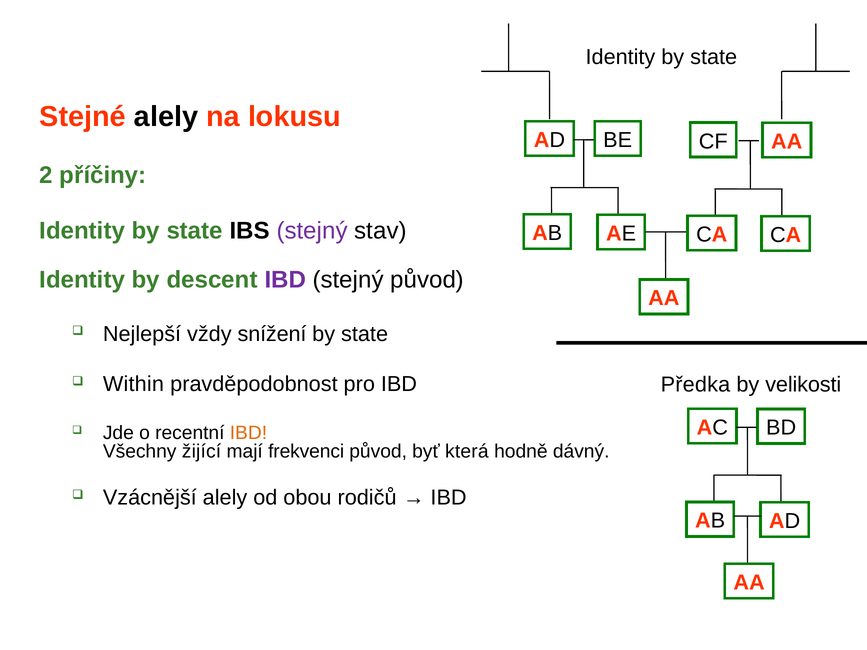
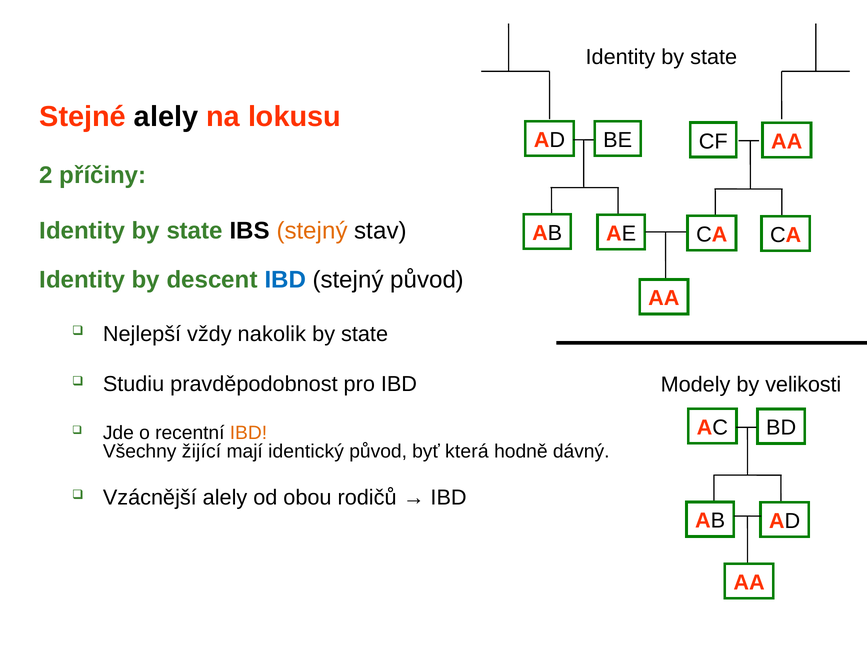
stejný at (312, 231) colour: purple -> orange
IBD at (285, 280) colour: purple -> blue
snížení: snížení -> nakolik
Předka: Předka -> Modely
Within: Within -> Studiu
frekvenci: frekvenci -> identický
